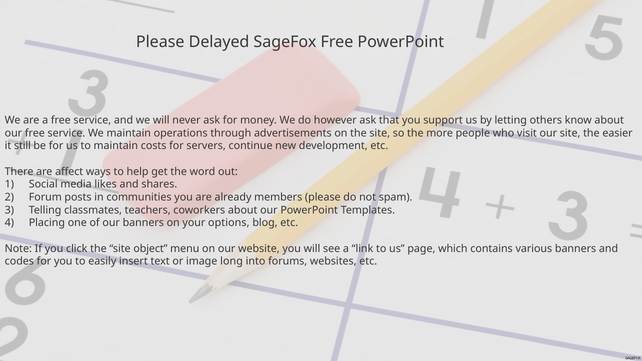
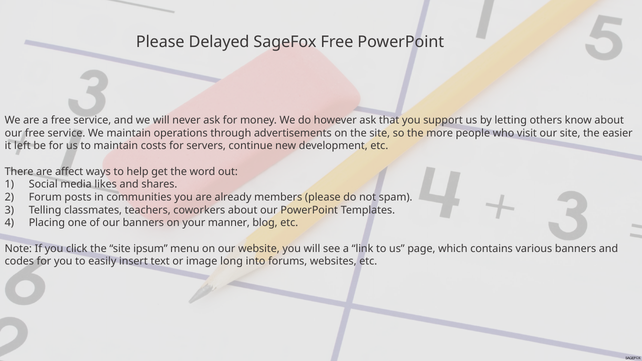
still: still -> left
options: options -> manner
object: object -> ipsum
